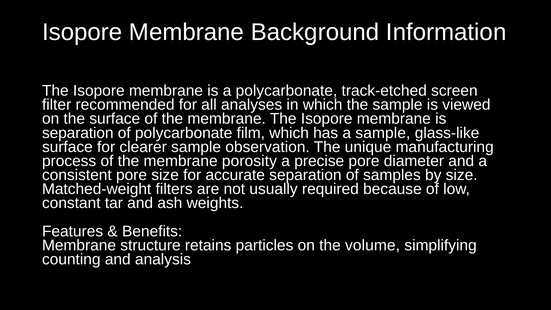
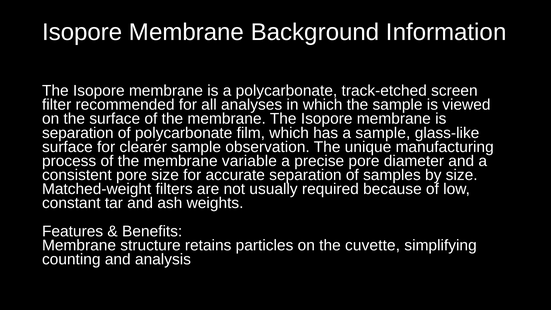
porosity: porosity -> variable
volume: volume -> cuvette
